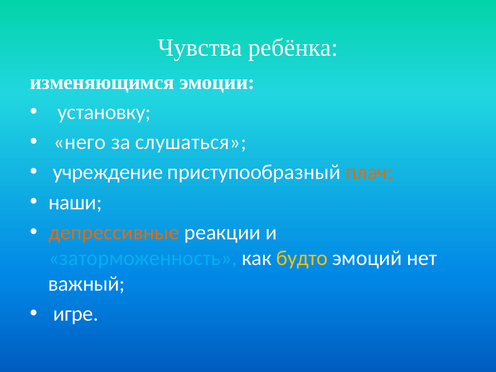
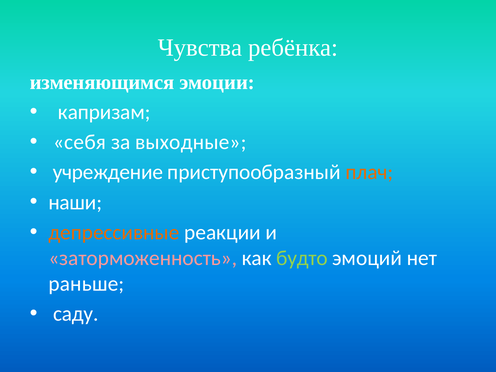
установку: установку -> капризам
него: него -> себя
слушаться: слушаться -> выходные
заторможенность colour: light blue -> pink
будто colour: yellow -> light green
важный: важный -> раньше
игре: игре -> саду
